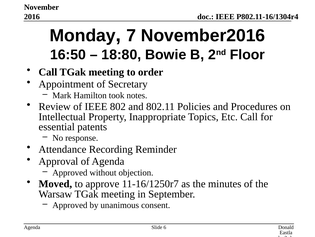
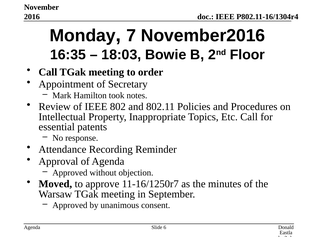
16:50: 16:50 -> 16:35
18:80: 18:80 -> 18:03
